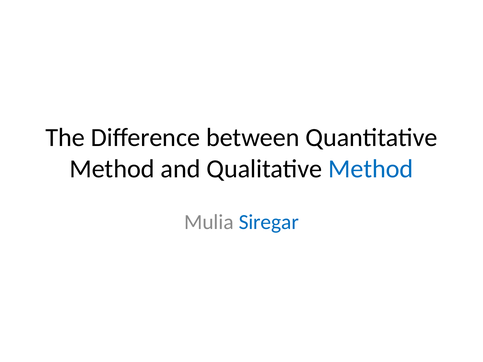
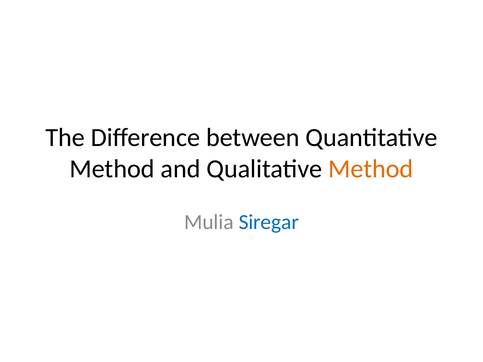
Method at (371, 169) colour: blue -> orange
